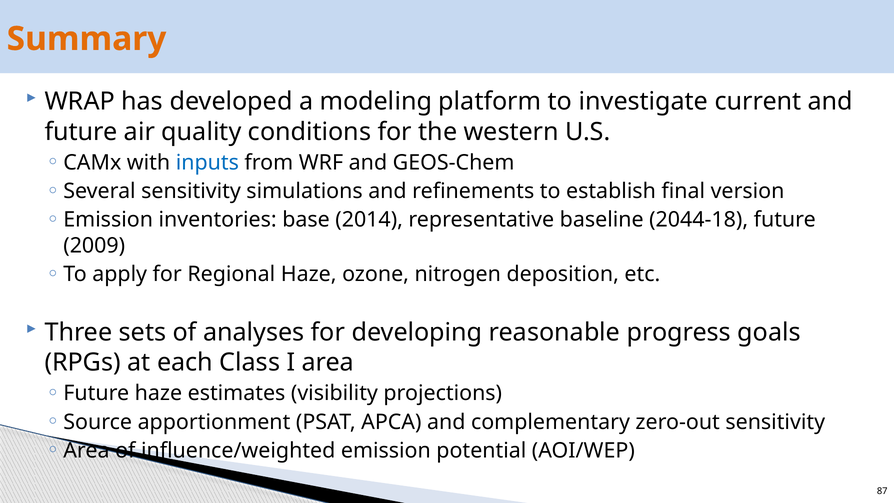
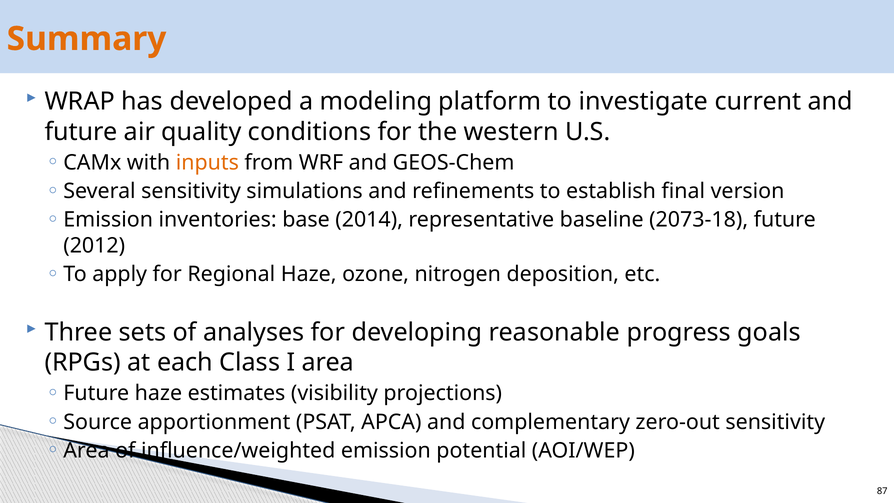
inputs colour: blue -> orange
2044-18: 2044-18 -> 2073-18
2009: 2009 -> 2012
